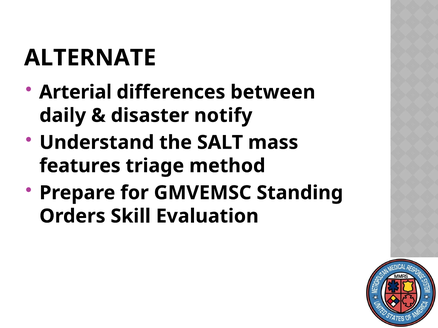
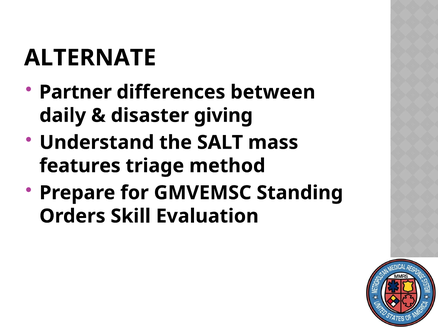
Arterial: Arterial -> Partner
notify: notify -> giving
